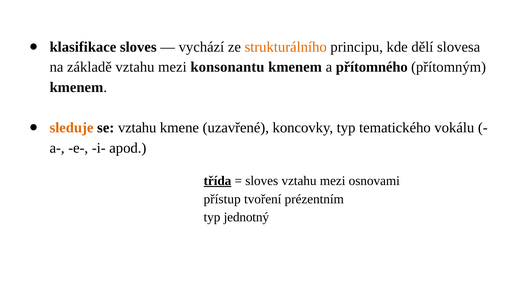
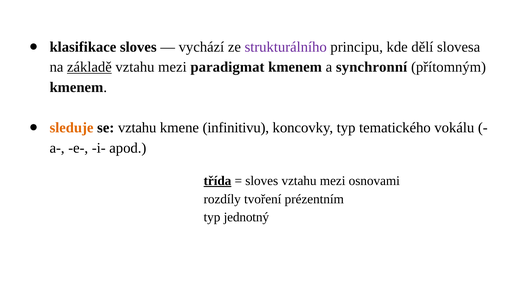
strukturálního colour: orange -> purple
základě underline: none -> present
konsonantu: konsonantu -> paradigmat
přítomného: přítomného -> synchronní
uzavřené: uzavřené -> infinitivu
přístup: přístup -> rozdíly
